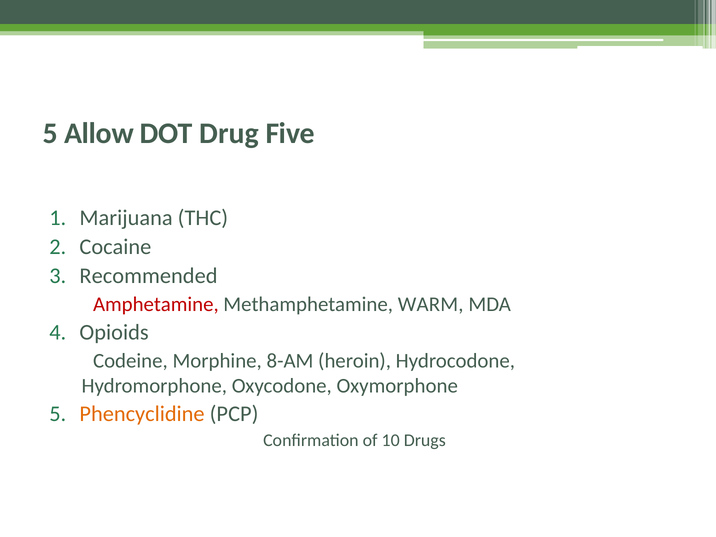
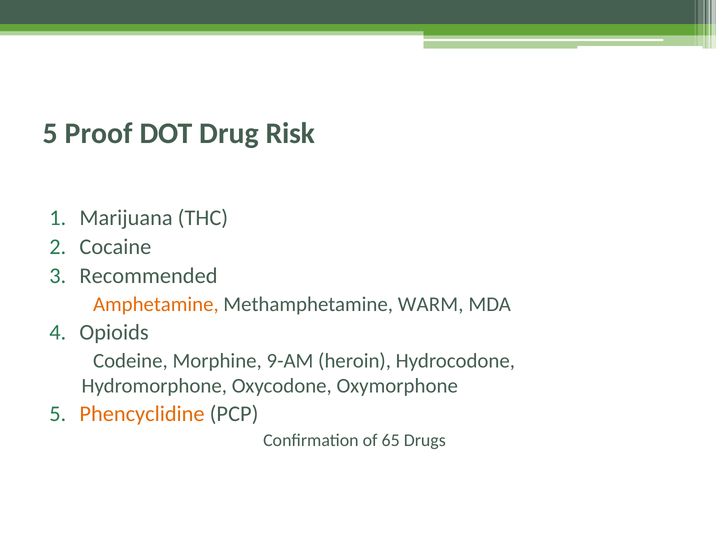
Allow: Allow -> Proof
Five: Five -> Risk
Amphetamine colour: red -> orange
8-AM: 8-AM -> 9-AM
10: 10 -> 65
